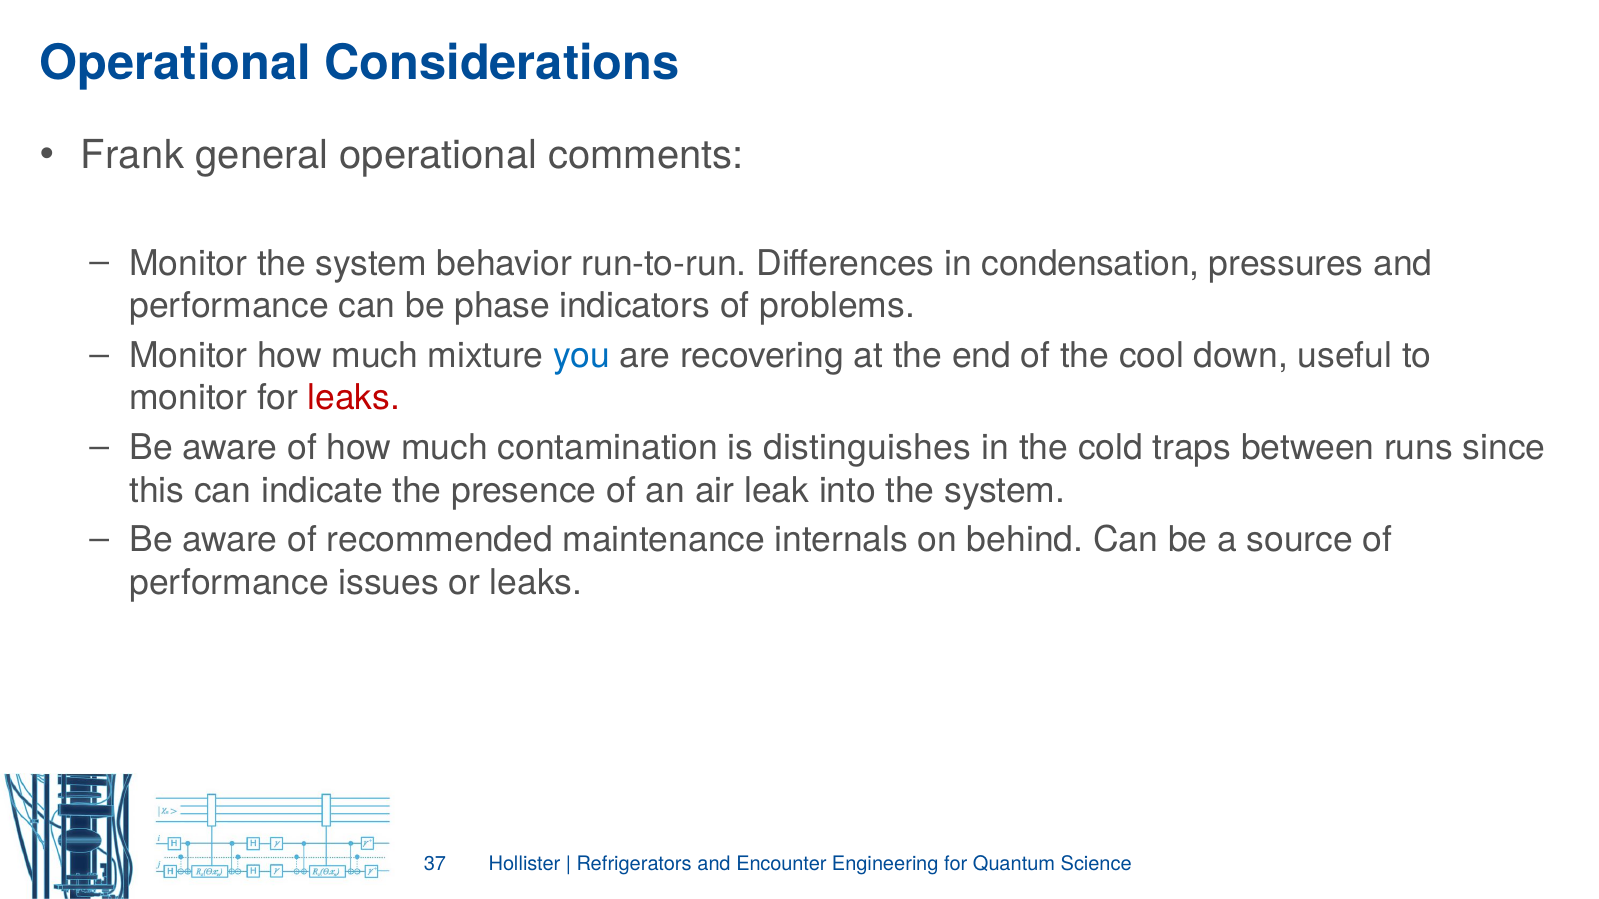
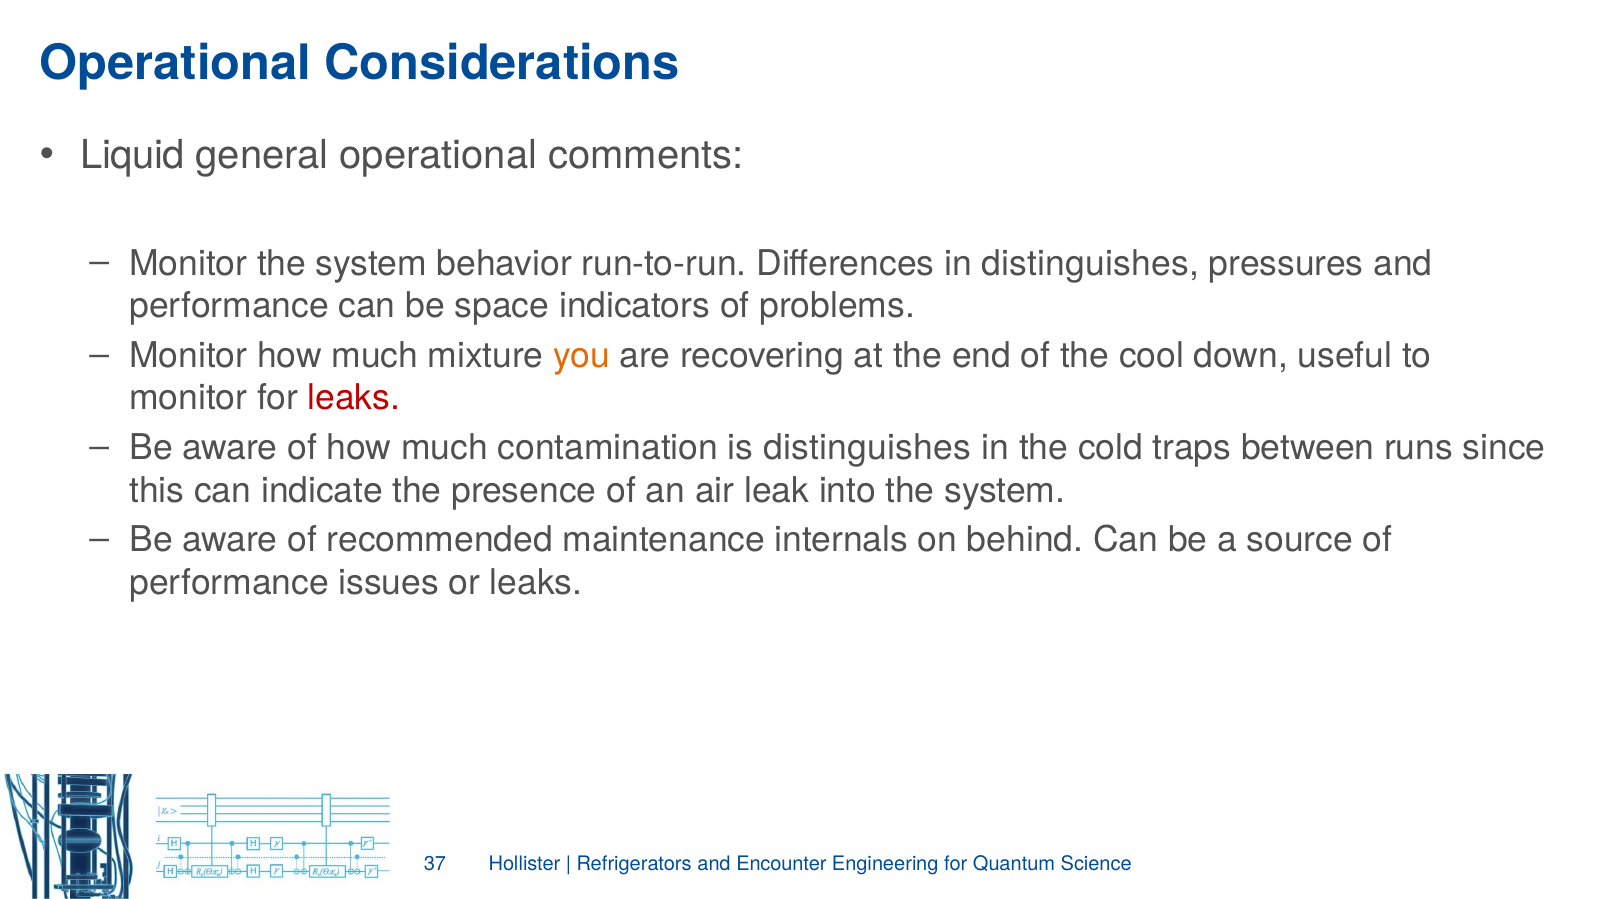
Frank: Frank -> Liquid
in condensation: condensation -> distinguishes
phase: phase -> space
you colour: blue -> orange
